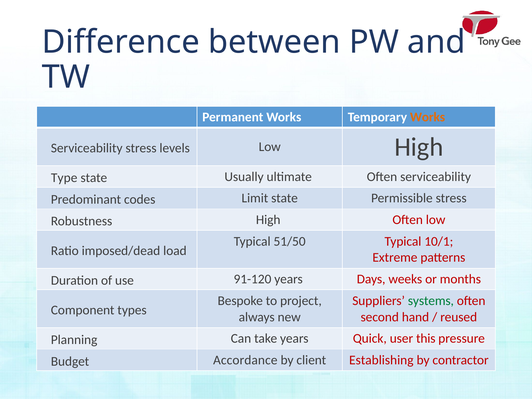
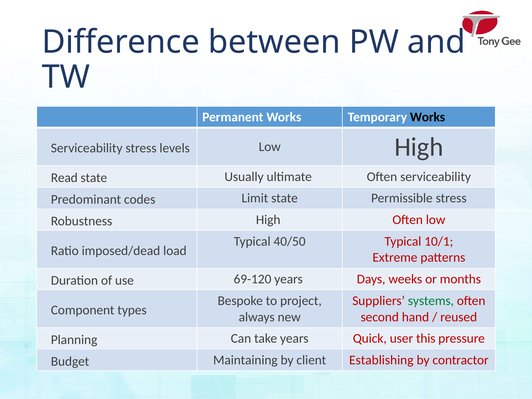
Works at (428, 117) colour: orange -> black
Type: Type -> Read
51/50: 51/50 -> 40/50
91-120: 91-120 -> 69-120
Accordance: Accordance -> Maintaining
